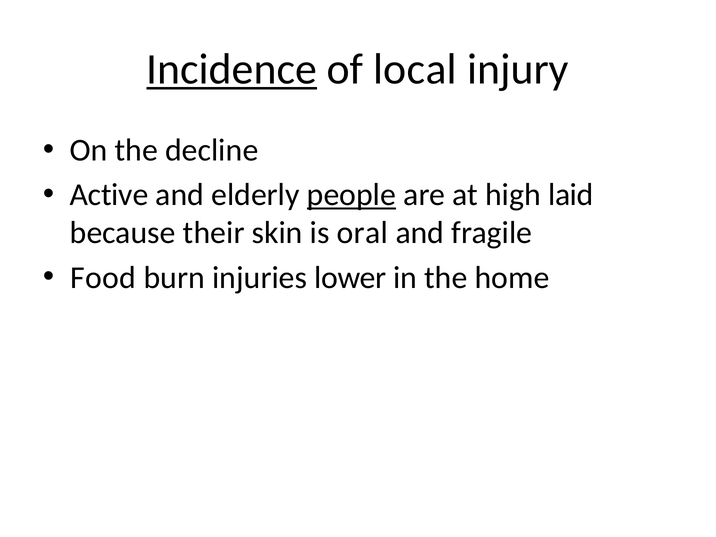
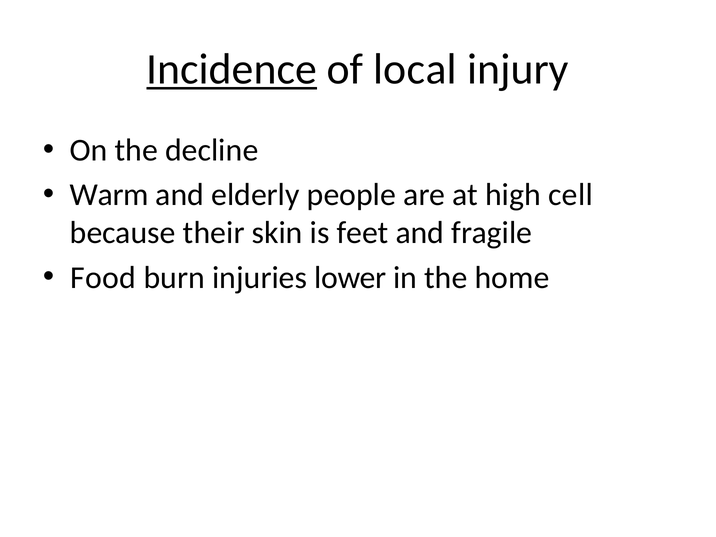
Active: Active -> Warm
people underline: present -> none
laid: laid -> cell
oral: oral -> feet
